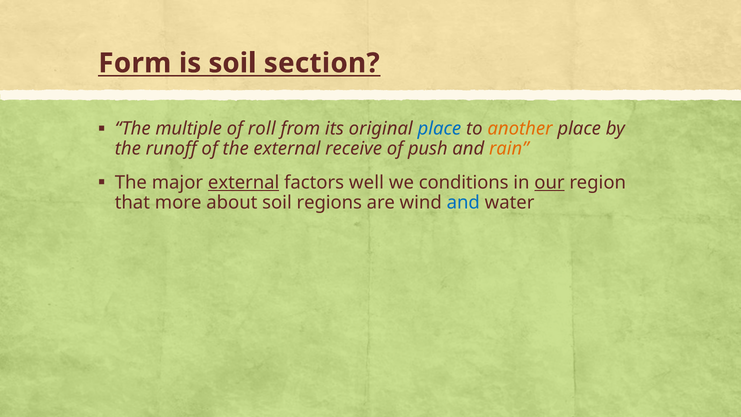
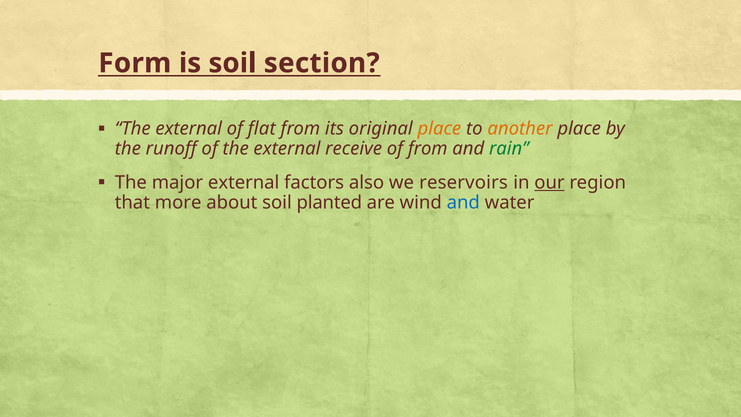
multiple at (189, 129): multiple -> external
roll: roll -> flat
place at (439, 129) colour: blue -> orange
of push: push -> from
rain colour: orange -> green
external at (244, 182) underline: present -> none
well: well -> also
conditions: conditions -> reservoirs
regions: regions -> planted
